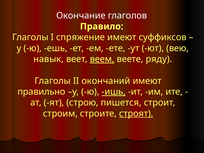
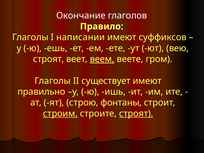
спряжение: спряжение -> написании
навык at (49, 59): навык -> строят
ряду: ряду -> гром
окончаний: окончаний -> существует
ишь underline: present -> none
пишется: пишется -> фонтаны
строим underline: none -> present
